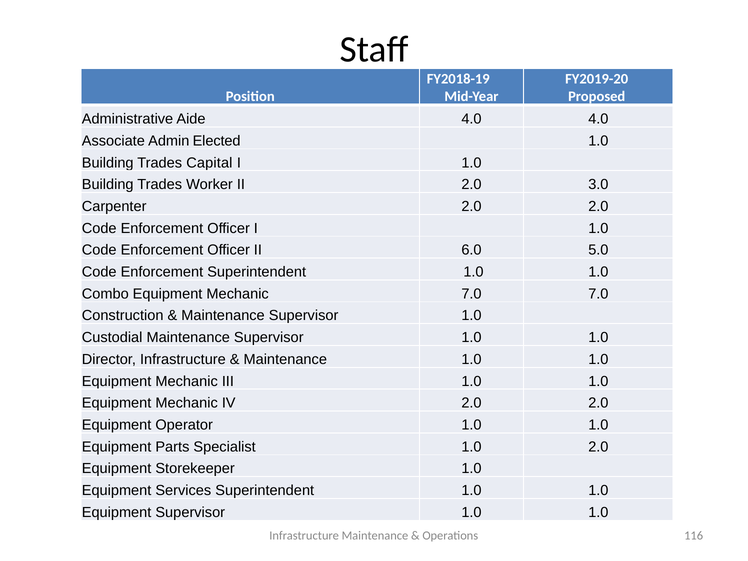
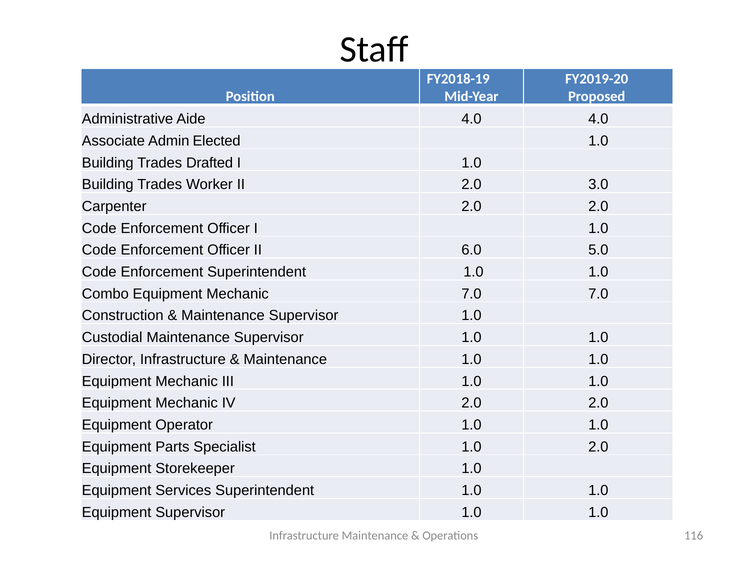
Capital: Capital -> Drafted
